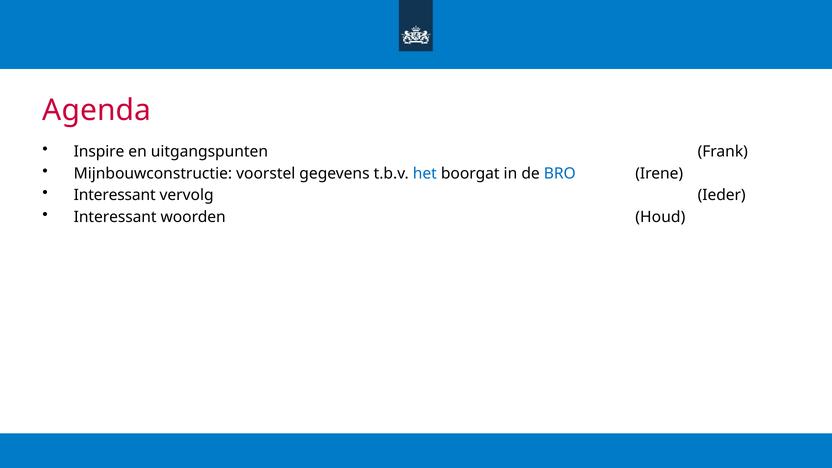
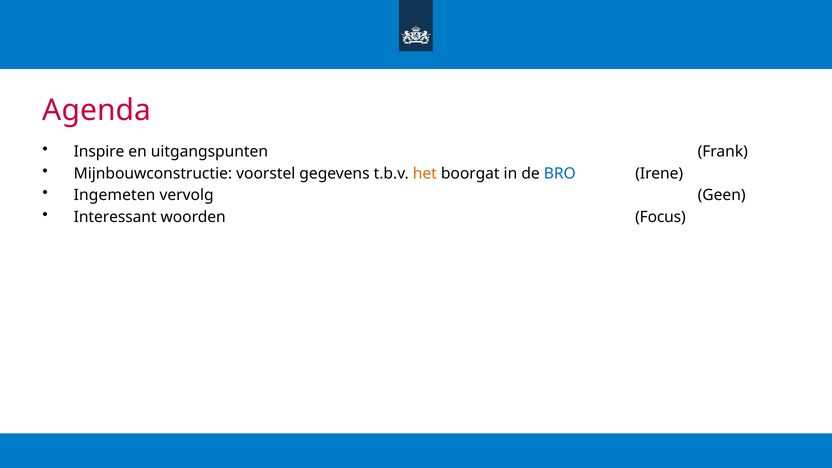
het colour: blue -> orange
Interessant at (115, 195): Interessant -> Ingemeten
Ieder: Ieder -> Geen
Houd: Houd -> Focus
